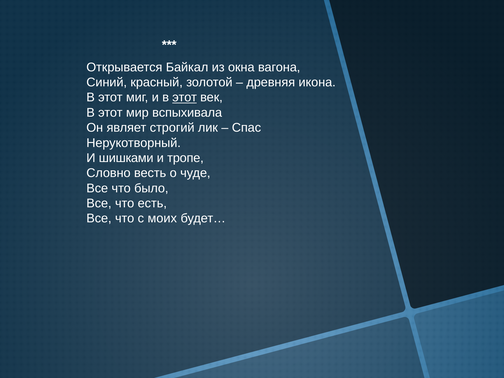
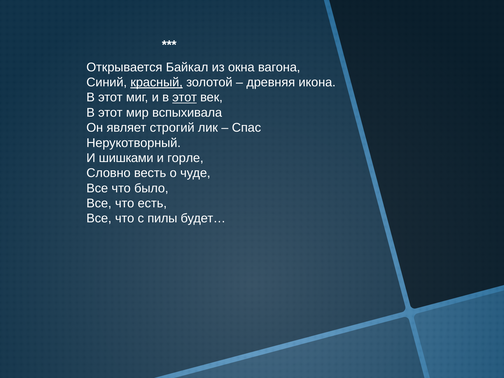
красный underline: none -> present
тропе: тропе -> горле
моих: моих -> пилы
